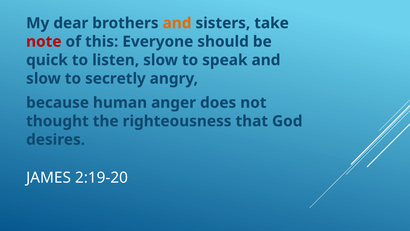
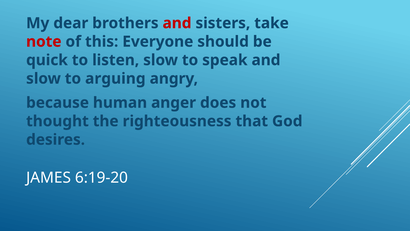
and at (177, 23) colour: orange -> red
secretly: secretly -> arguing
2:19-20: 2:19-20 -> 6:19-20
